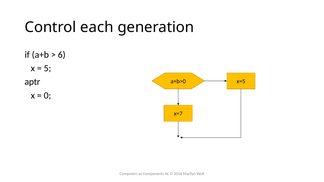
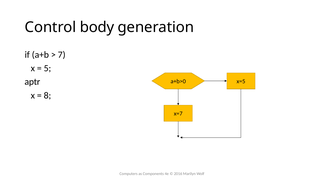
each: each -> body
6: 6 -> 7
0: 0 -> 8
